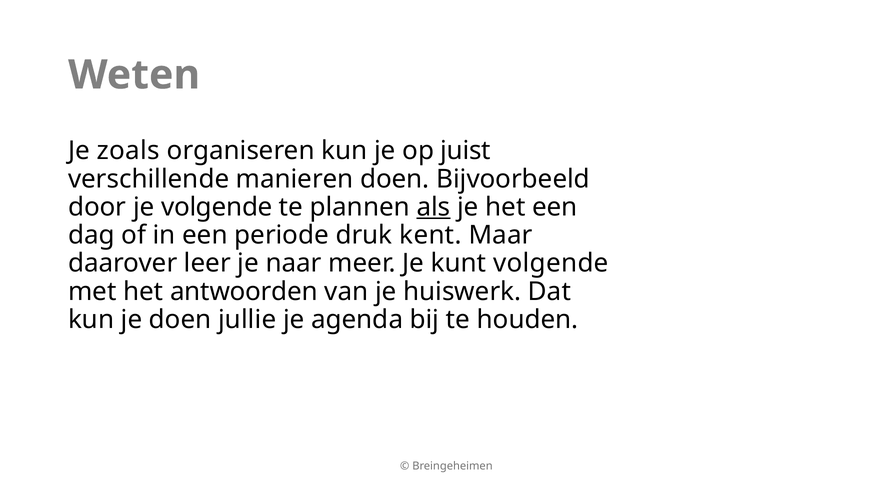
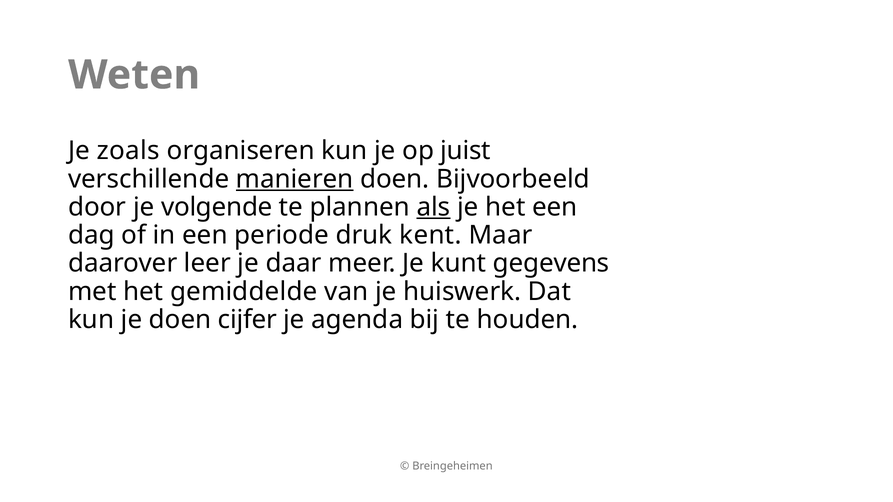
manieren underline: none -> present
naar: naar -> daar
kunt volgende: volgende -> gegevens
antwoorden: antwoorden -> gemiddelde
jullie: jullie -> cijfer
